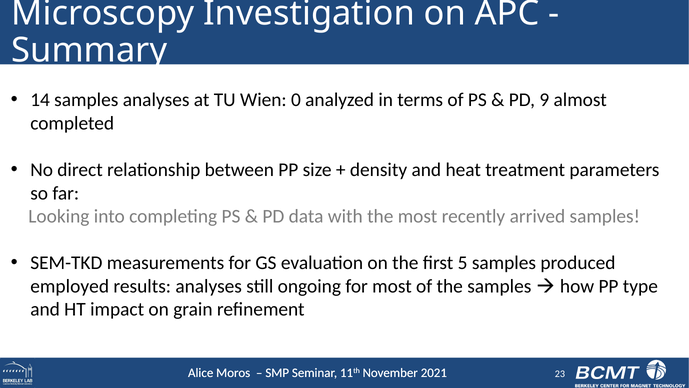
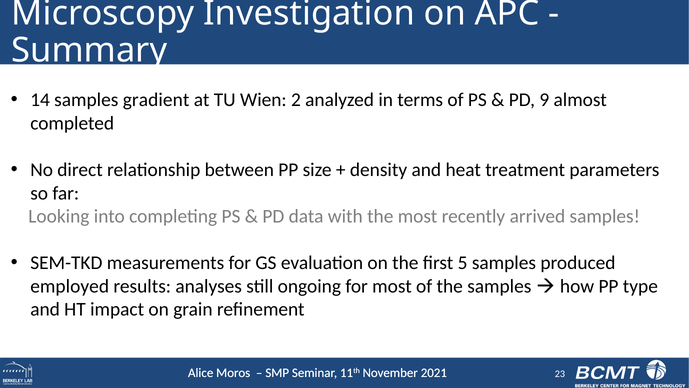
samples analyses: analyses -> gradient
0: 0 -> 2
